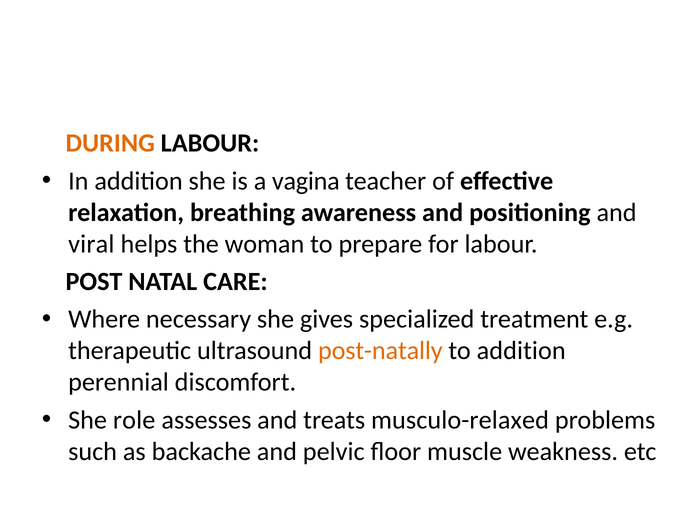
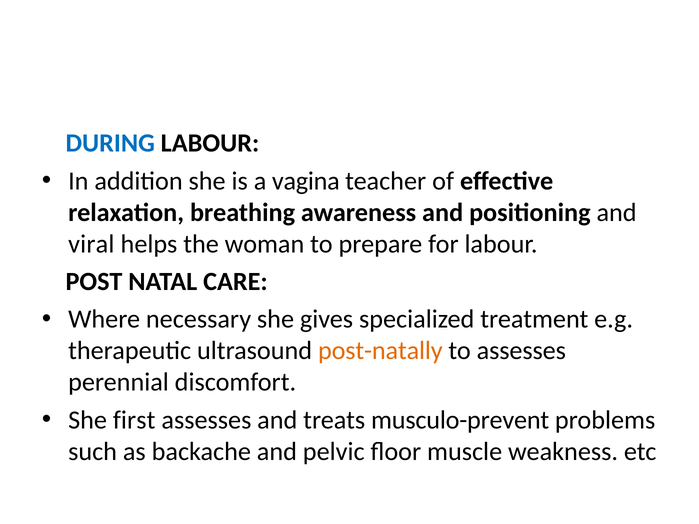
DURING colour: orange -> blue
to addition: addition -> assesses
role: role -> first
musculo-relaxed: musculo-relaxed -> musculo-prevent
